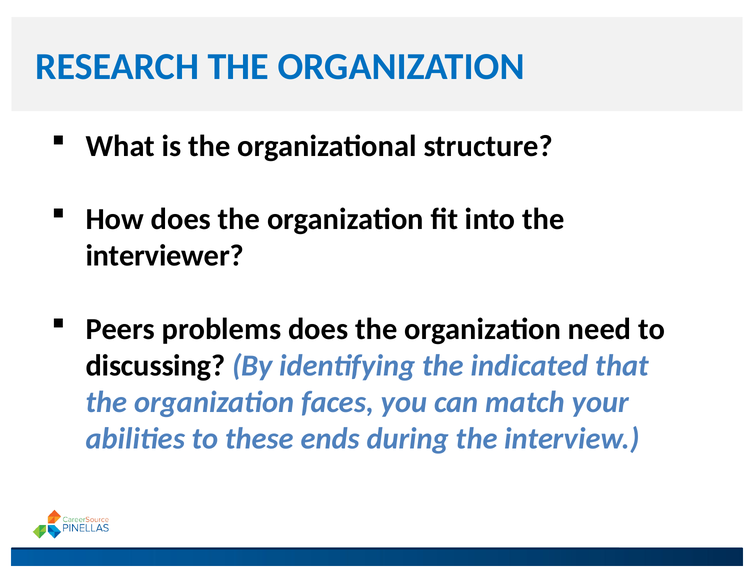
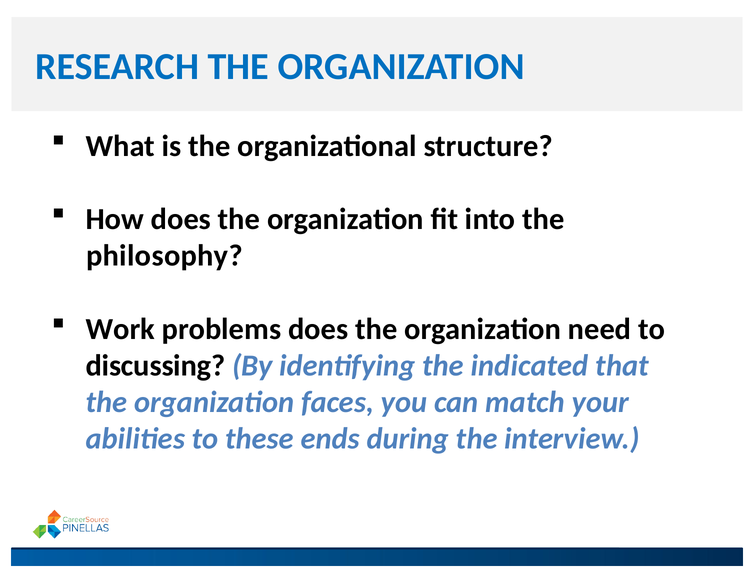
interviewer: interviewer -> philosophy
Peers: Peers -> Work
